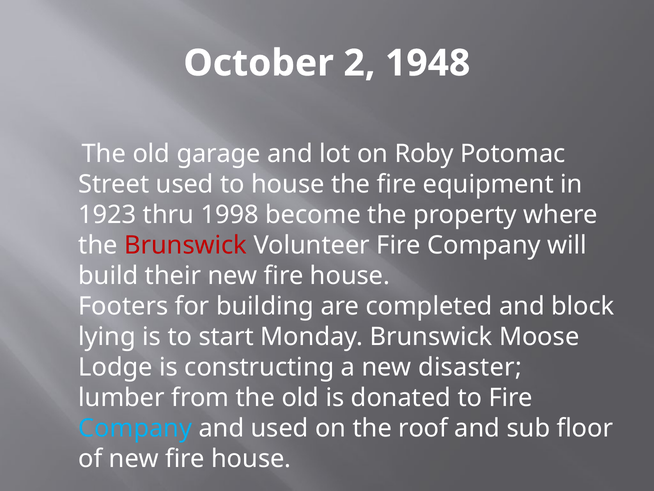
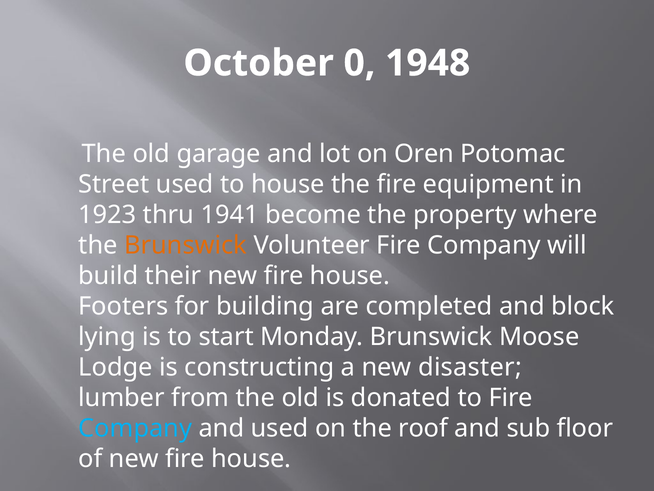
2: 2 -> 0
Roby: Roby -> Oren
1998: 1998 -> 1941
Brunswick at (186, 245) colour: red -> orange
